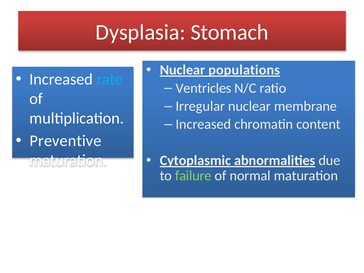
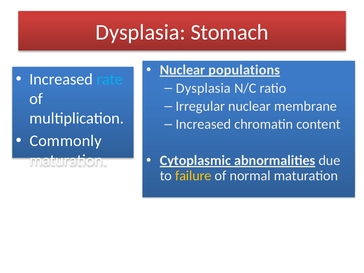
Ventricles at (204, 88): Ventricles -> Dysplasia
Preventive: Preventive -> Commonly
failure colour: light green -> yellow
